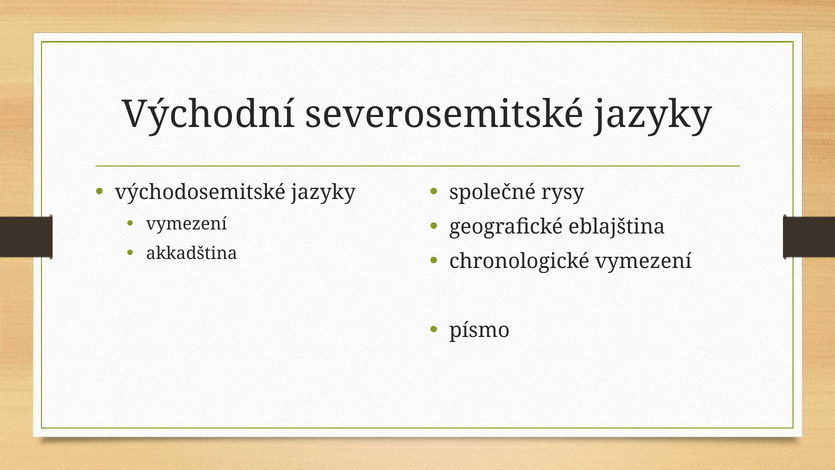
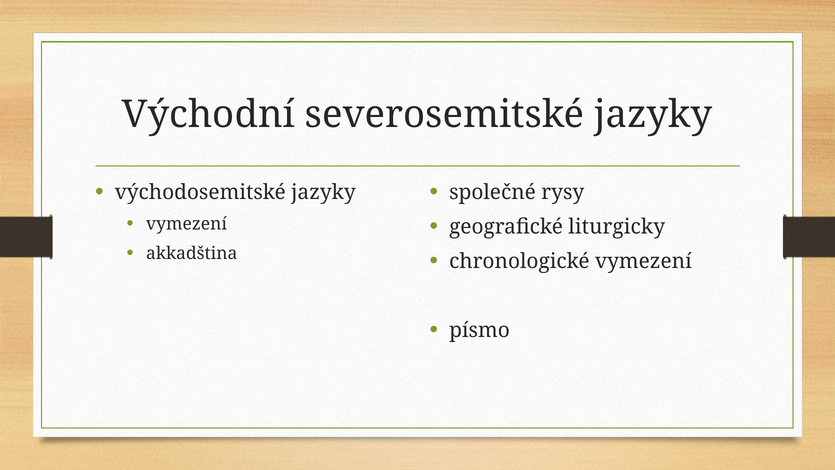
eblajština: eblajština -> liturgicky
